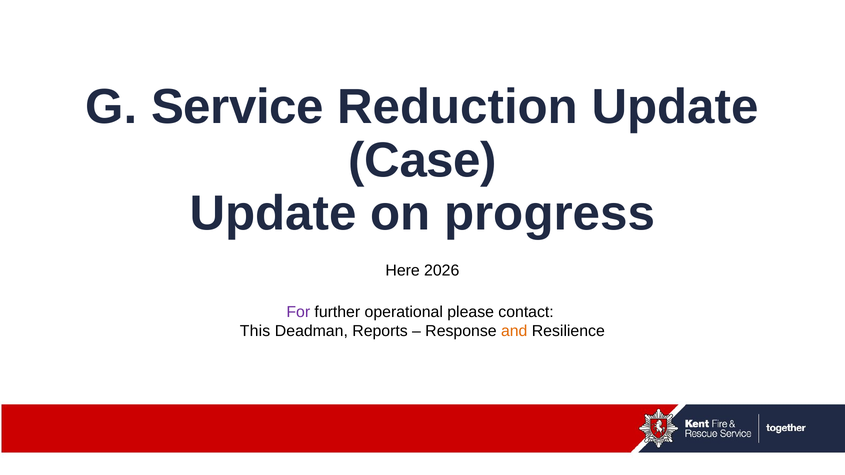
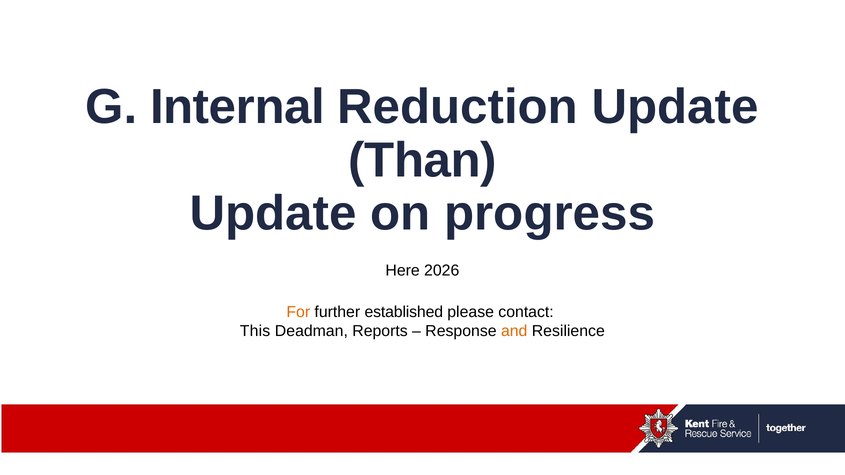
Service: Service -> Internal
Case: Case -> Than
For colour: purple -> orange
operational: operational -> established
